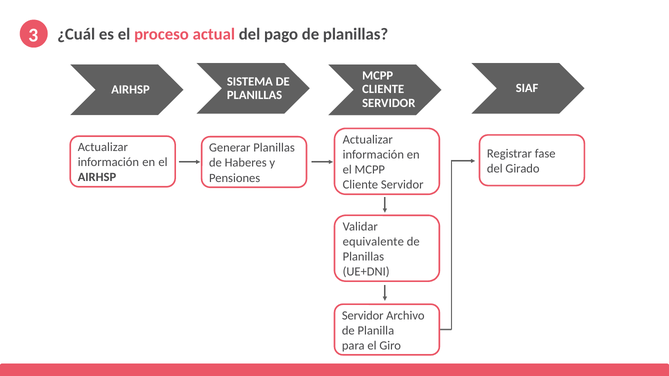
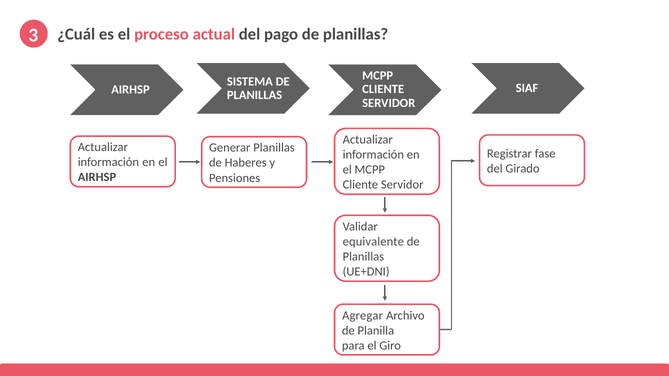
Servidor at (363, 316): Servidor -> Agregar
